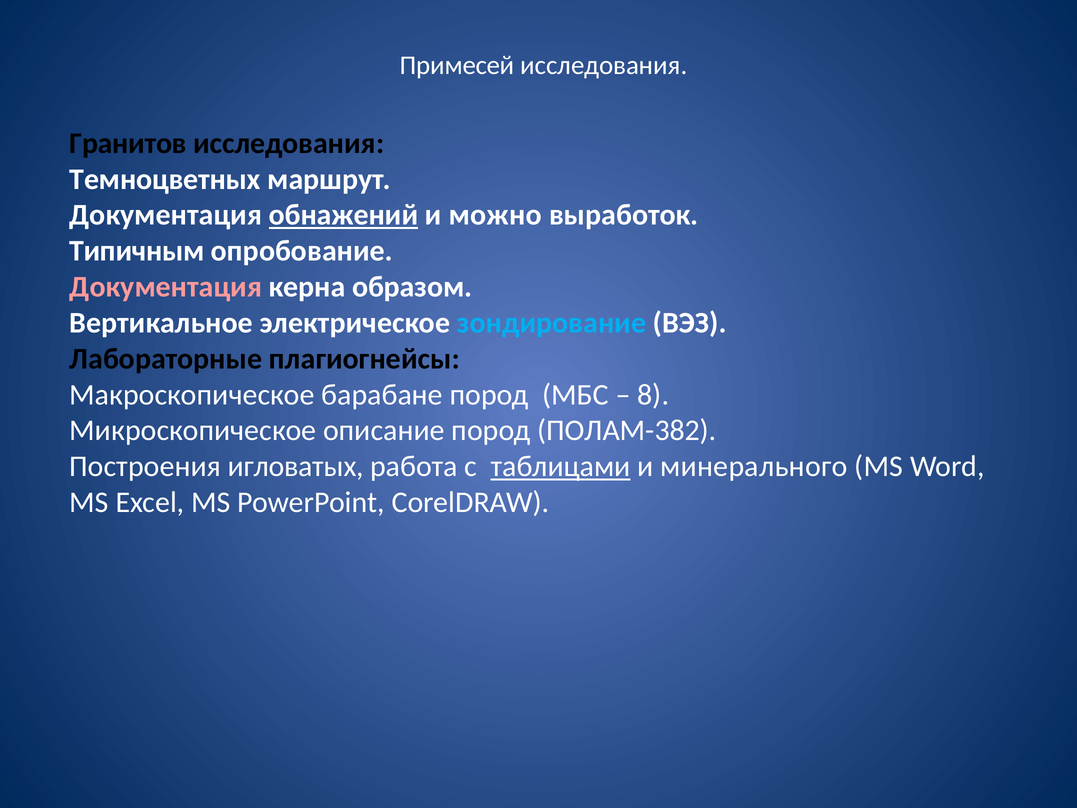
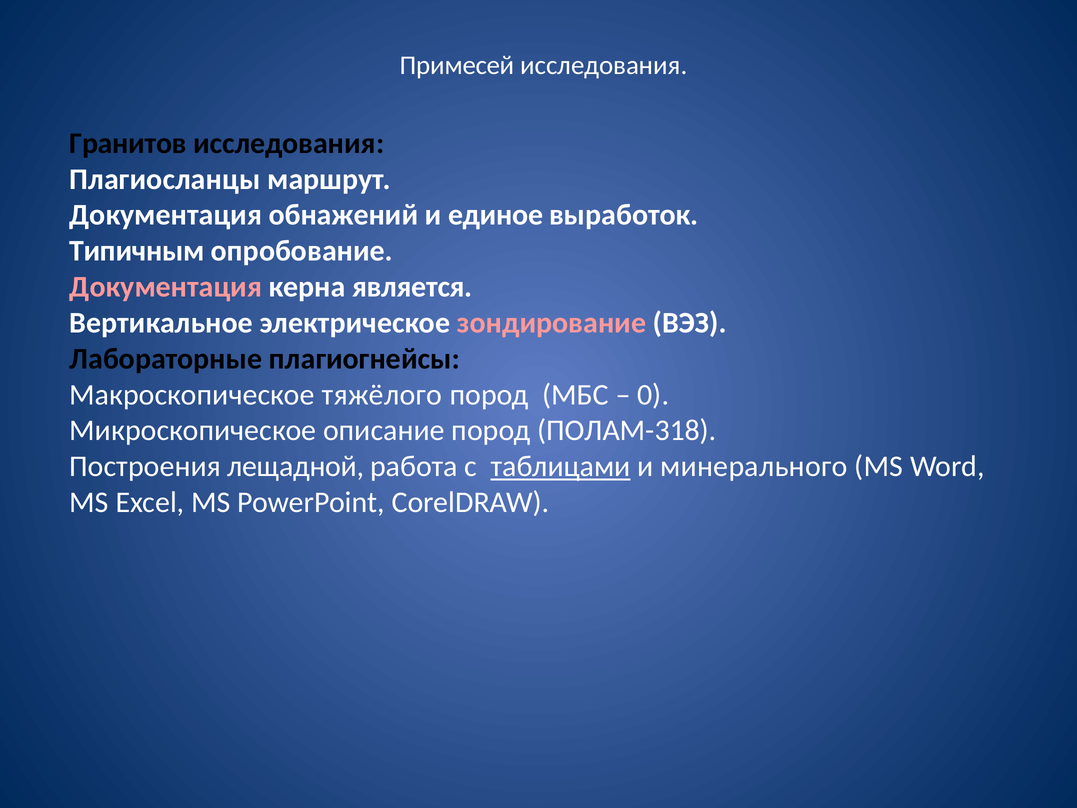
Темноцветных: Темноцветных -> Плагиосланцы
обнажений underline: present -> none
можно: можно -> единое
образом: образом -> является
зондирование colour: light blue -> pink
барабане: барабане -> тяжёлого
8: 8 -> 0
ПОЛАМ-382: ПОЛАМ-382 -> ПОЛАМ-318
игловатых: игловатых -> лещадной
